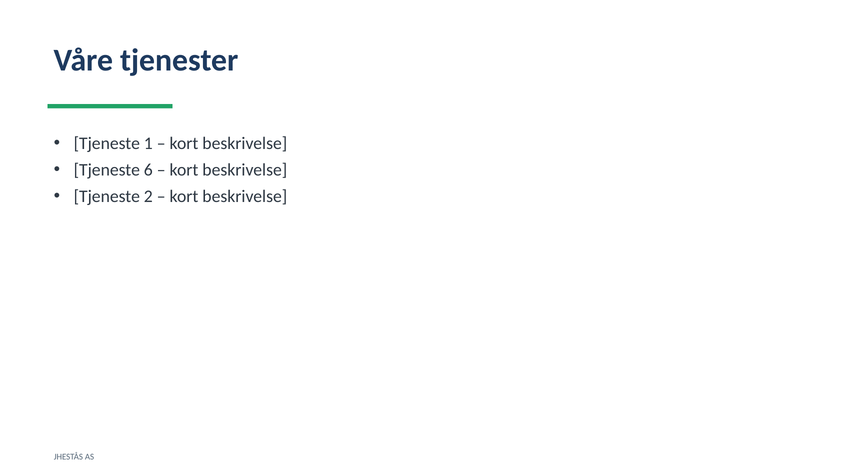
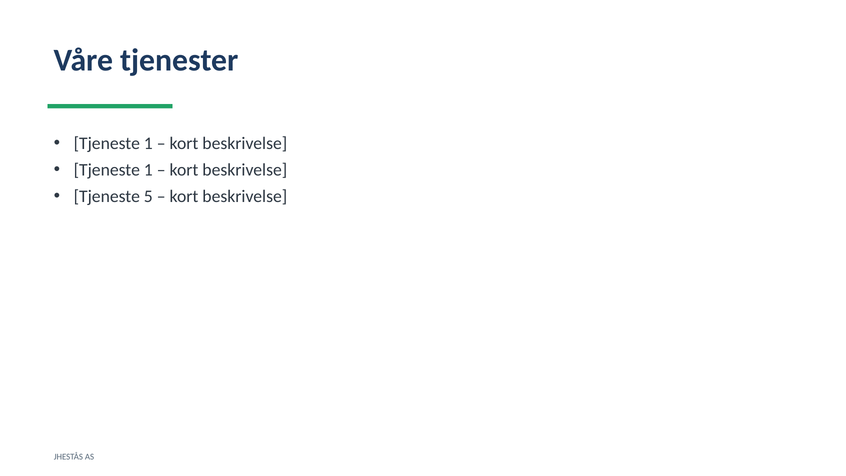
6 at (148, 170): 6 -> 1
2: 2 -> 5
